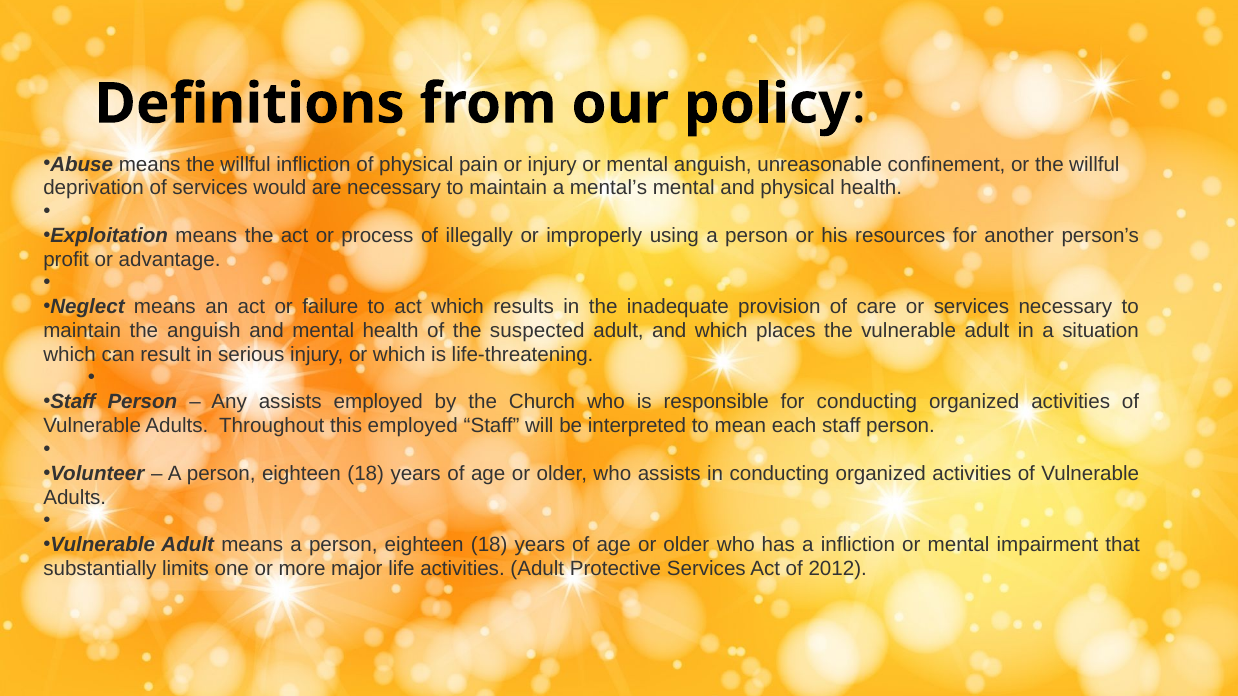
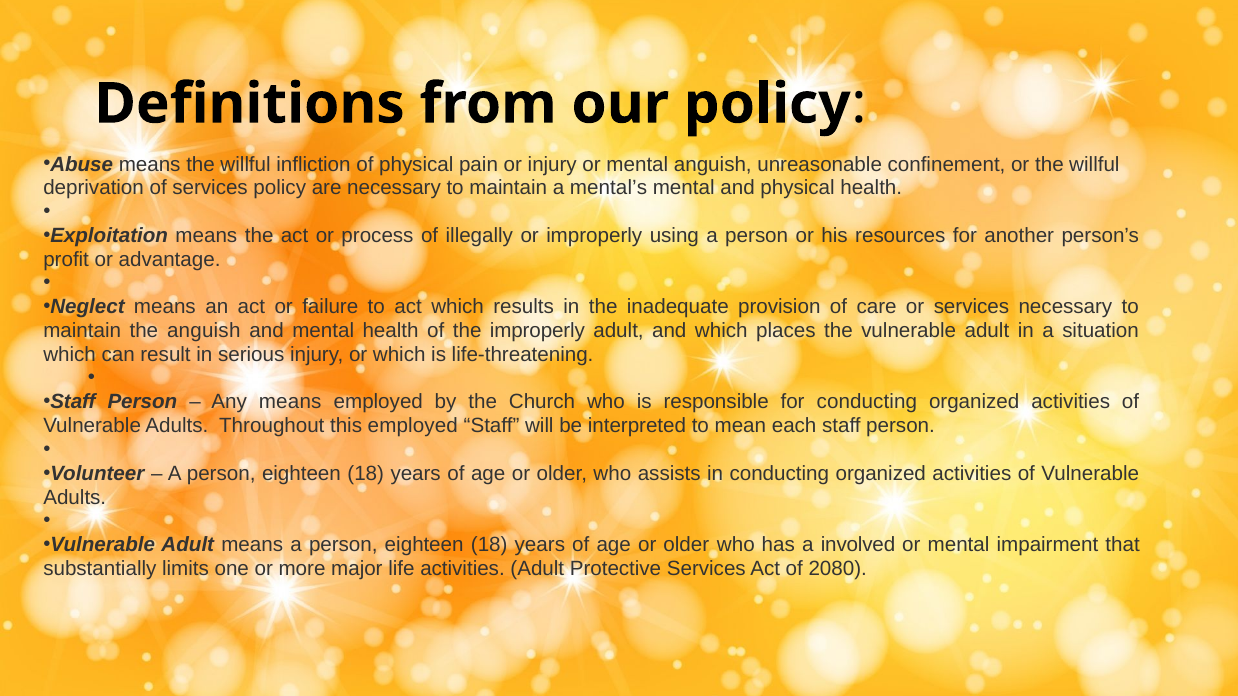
services would: would -> policy
the suspected: suspected -> improperly
Any assists: assists -> means
a infliction: infliction -> involved
2012: 2012 -> 2080
